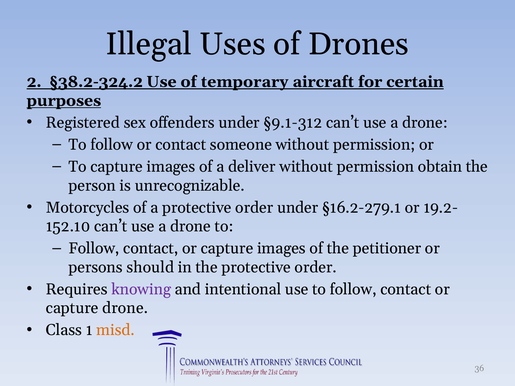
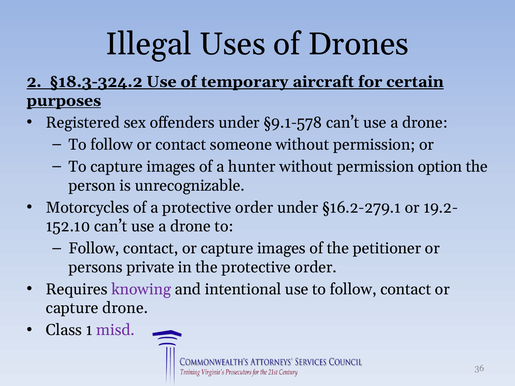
§38.2-324.2: §38.2-324.2 -> §18.3-324.2
§9.1-312: §9.1-312 -> §9.1-578
deliver: deliver -> hunter
obtain: obtain -> option
should: should -> private
misd colour: orange -> purple
